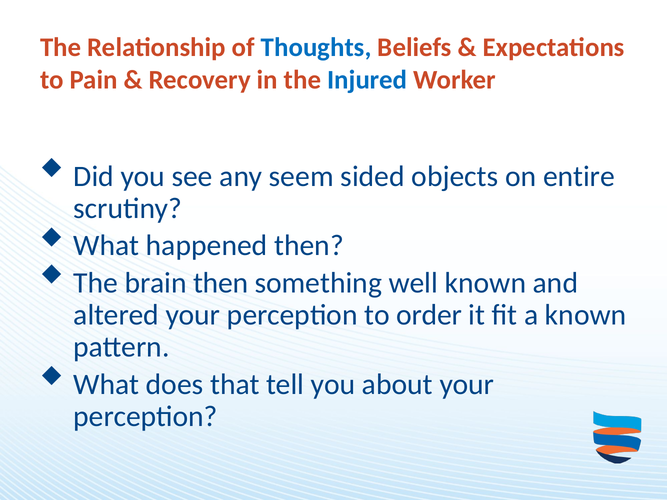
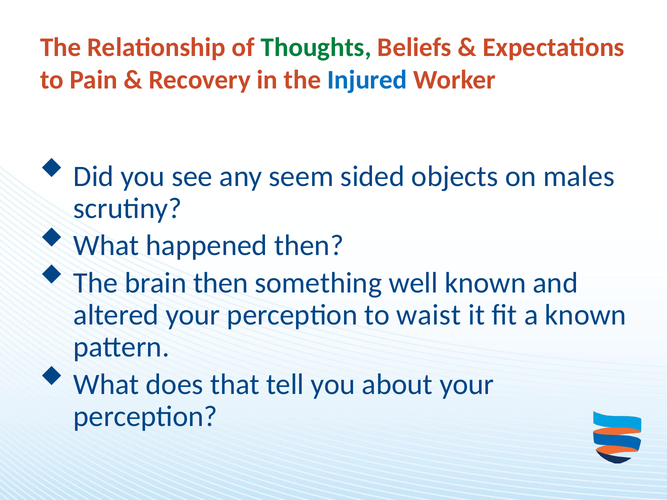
Thoughts colour: blue -> green
entire: entire -> males
order: order -> waist
